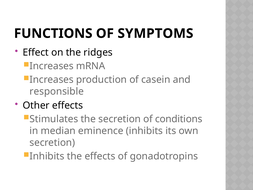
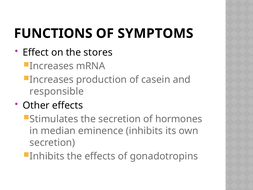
ridges: ridges -> stores
conditions: conditions -> hormones
